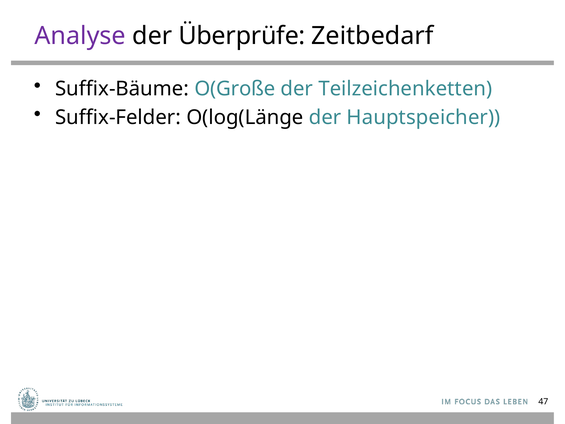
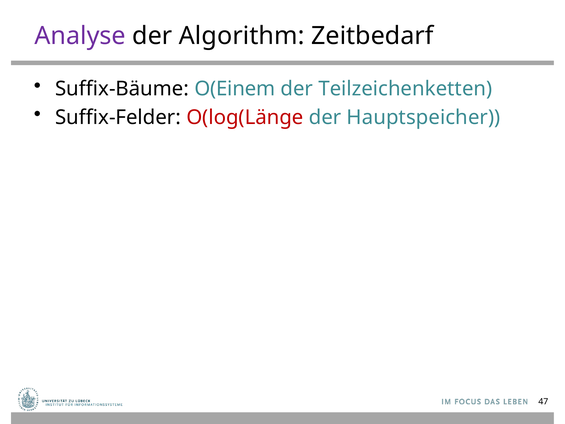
Überprüfe: Überprüfe -> Algorithm
O(Große: O(Große -> O(Einem
O(log(Länge colour: black -> red
